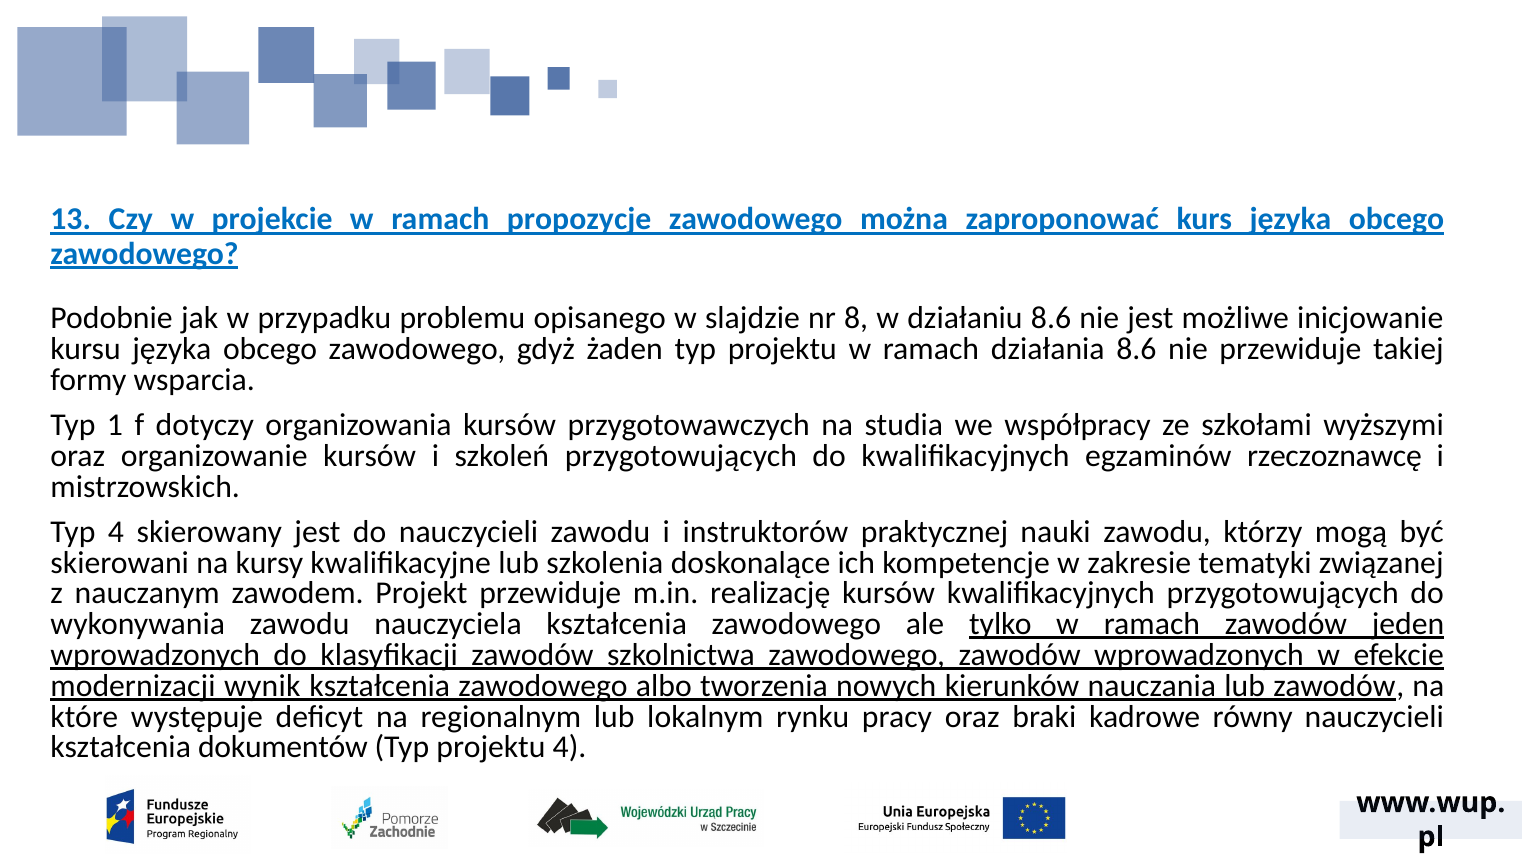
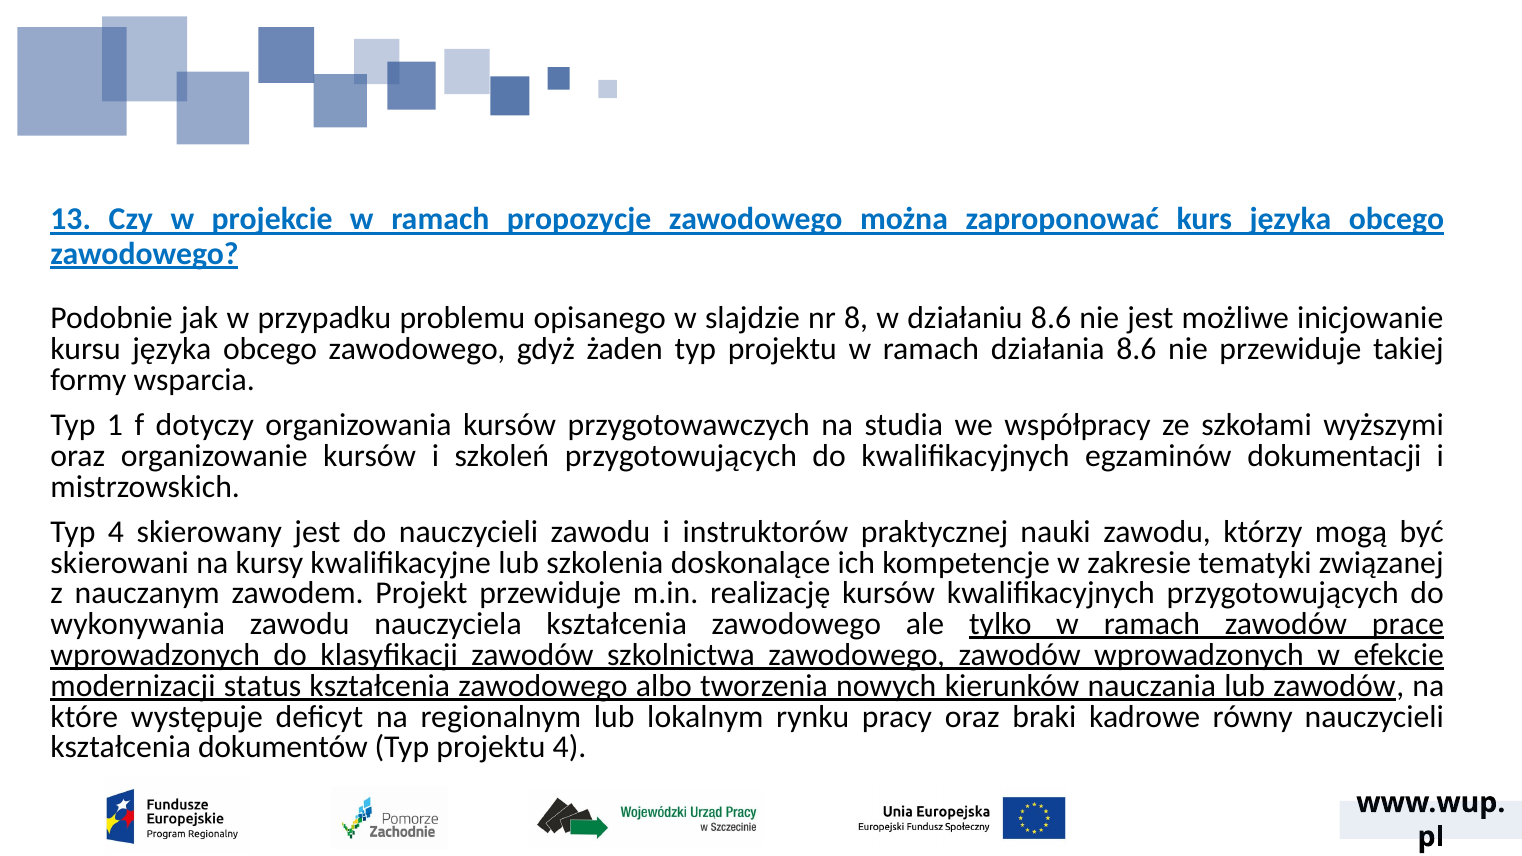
rzeczoznawcę: rzeczoznawcę -> dokumentacji
jeden: jeden -> prace
wynik: wynik -> status
